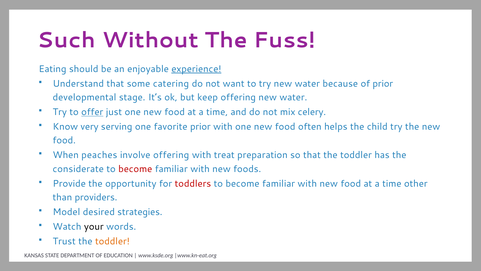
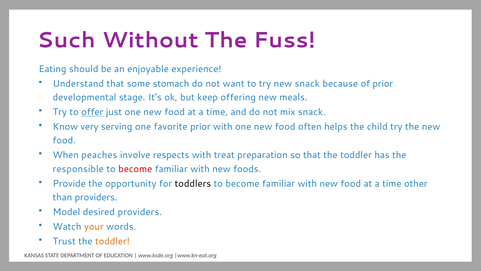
experience underline: present -> none
catering: catering -> stomach
try new water: water -> snack
offering new water: water -> meals
mix celery: celery -> snack
involve offering: offering -> respects
considerate: considerate -> responsible
toddlers colour: red -> black
desired strategies: strategies -> providers
your colour: black -> orange
